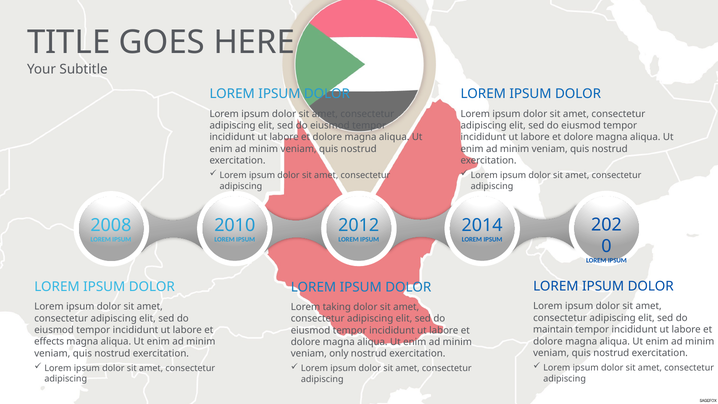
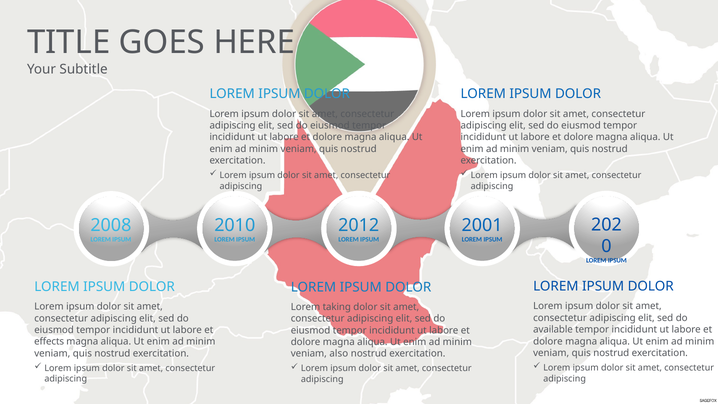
2014: 2014 -> 2001
maintain: maintain -> available
only: only -> also
